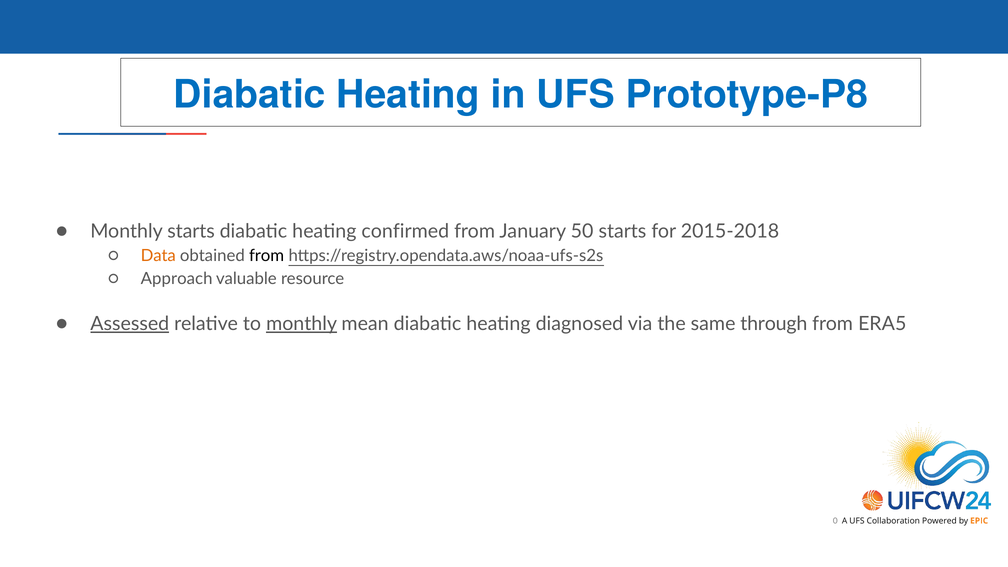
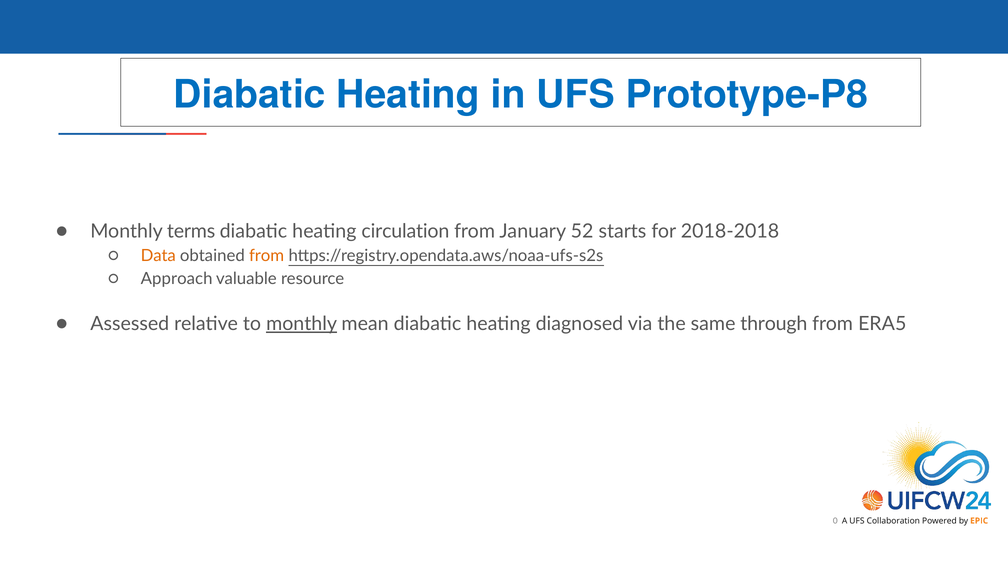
Monthly starts: starts -> terms
confirmed: confirmed -> circulation
50: 50 -> 52
2015-2018: 2015-2018 -> 2018-2018
from at (267, 256) colour: black -> orange
Assessed underline: present -> none
